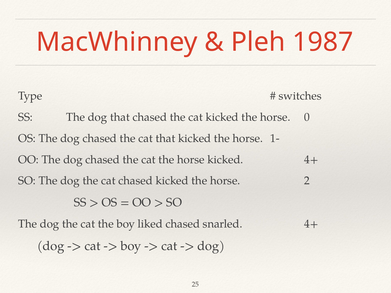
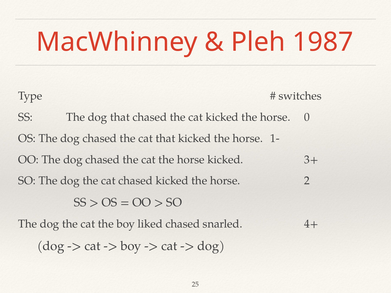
kicked 4+: 4+ -> 3+
